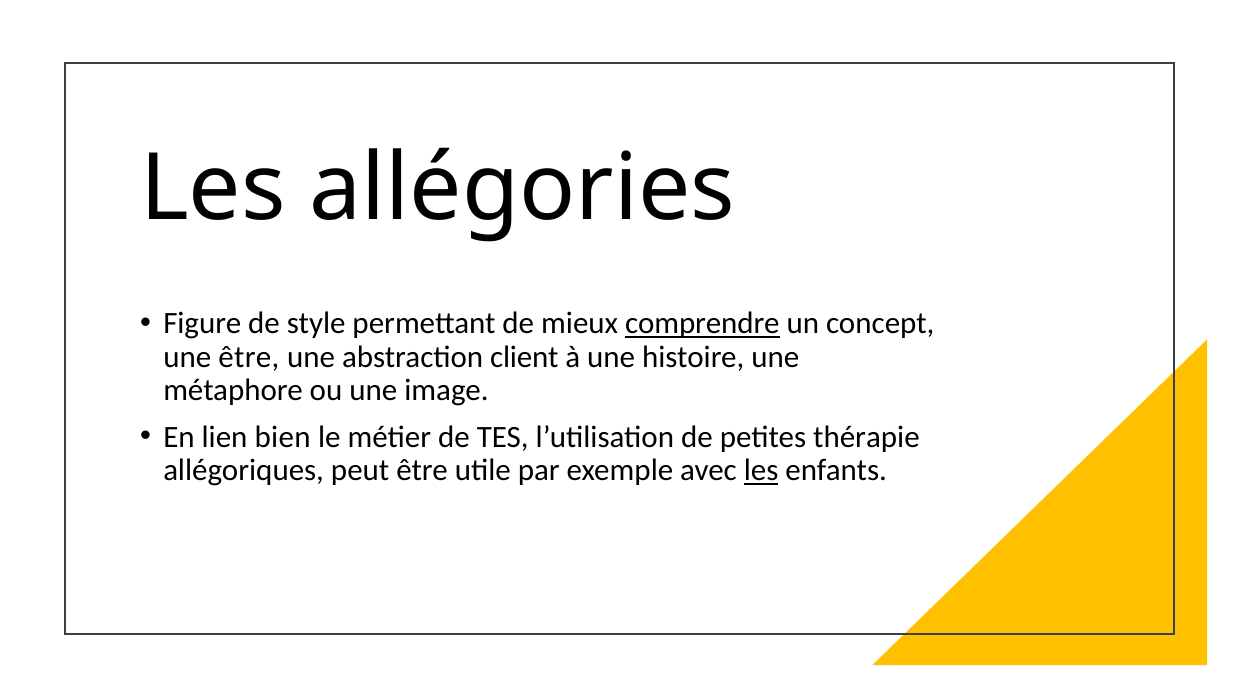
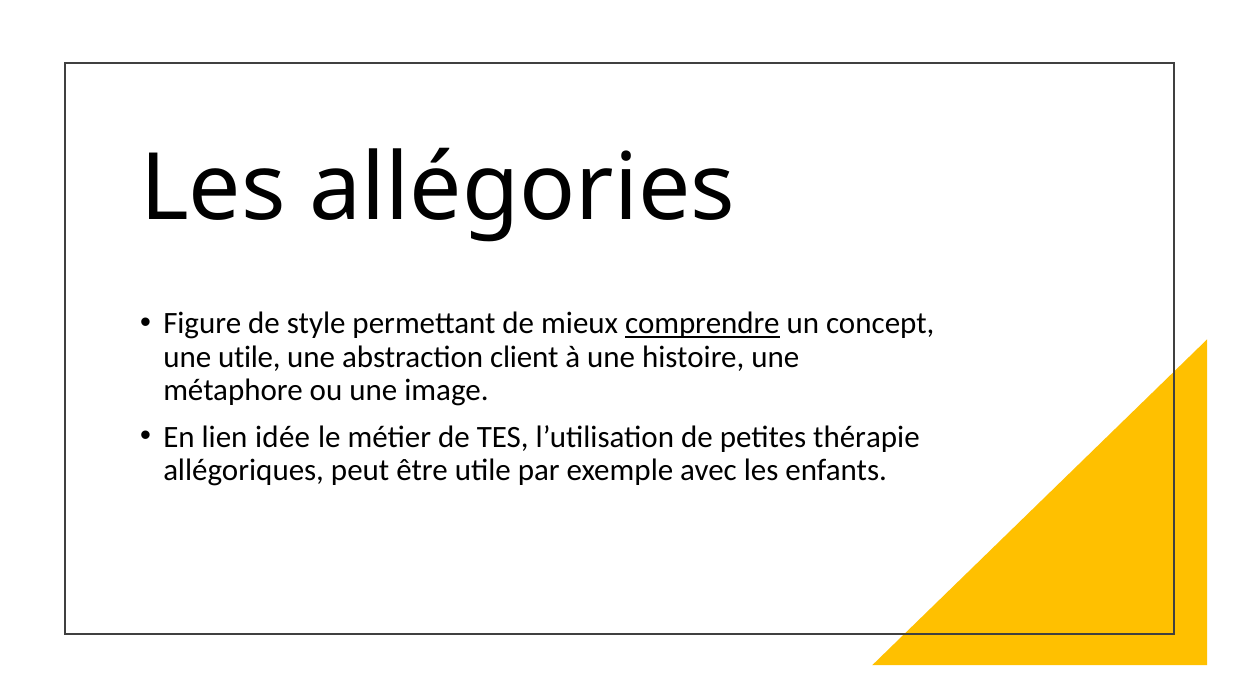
une être: être -> utile
bien: bien -> idée
les at (761, 470) underline: present -> none
